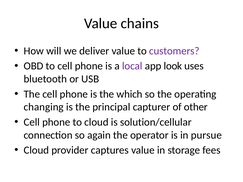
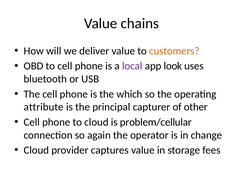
customers colour: purple -> orange
changing: changing -> attribute
solution/cellular: solution/cellular -> problem/cellular
pursue: pursue -> change
